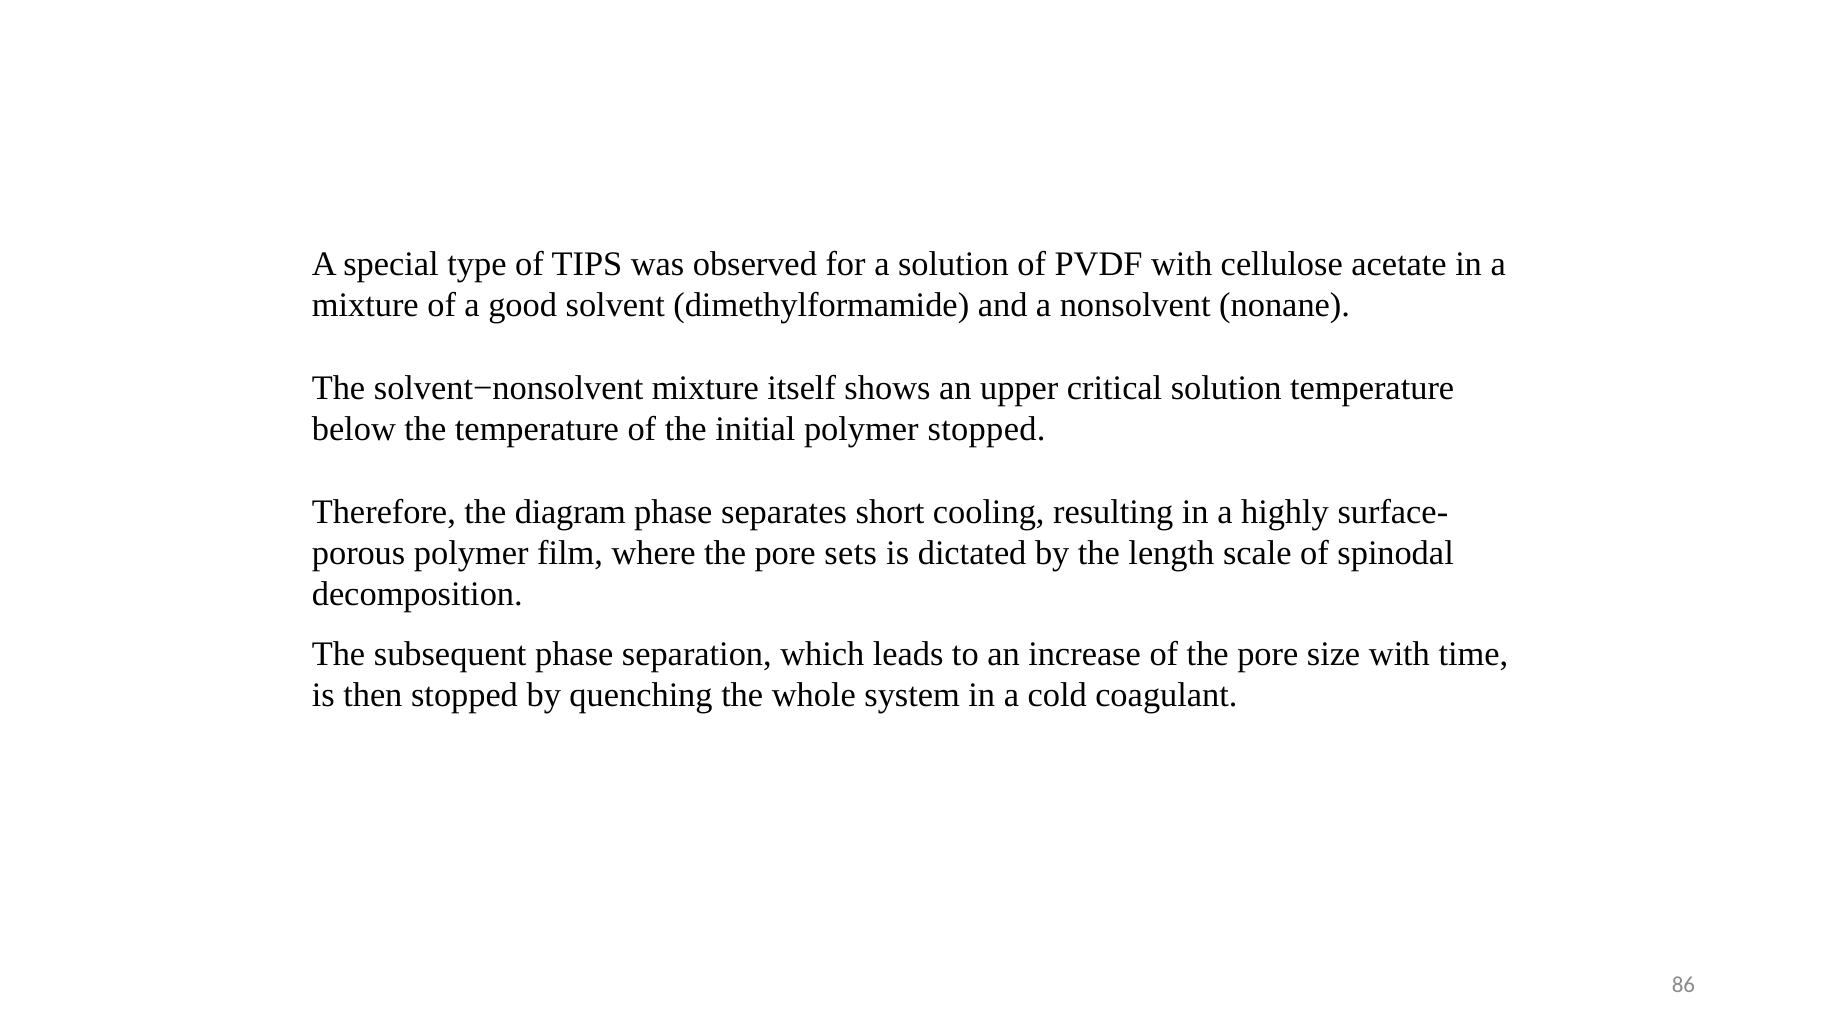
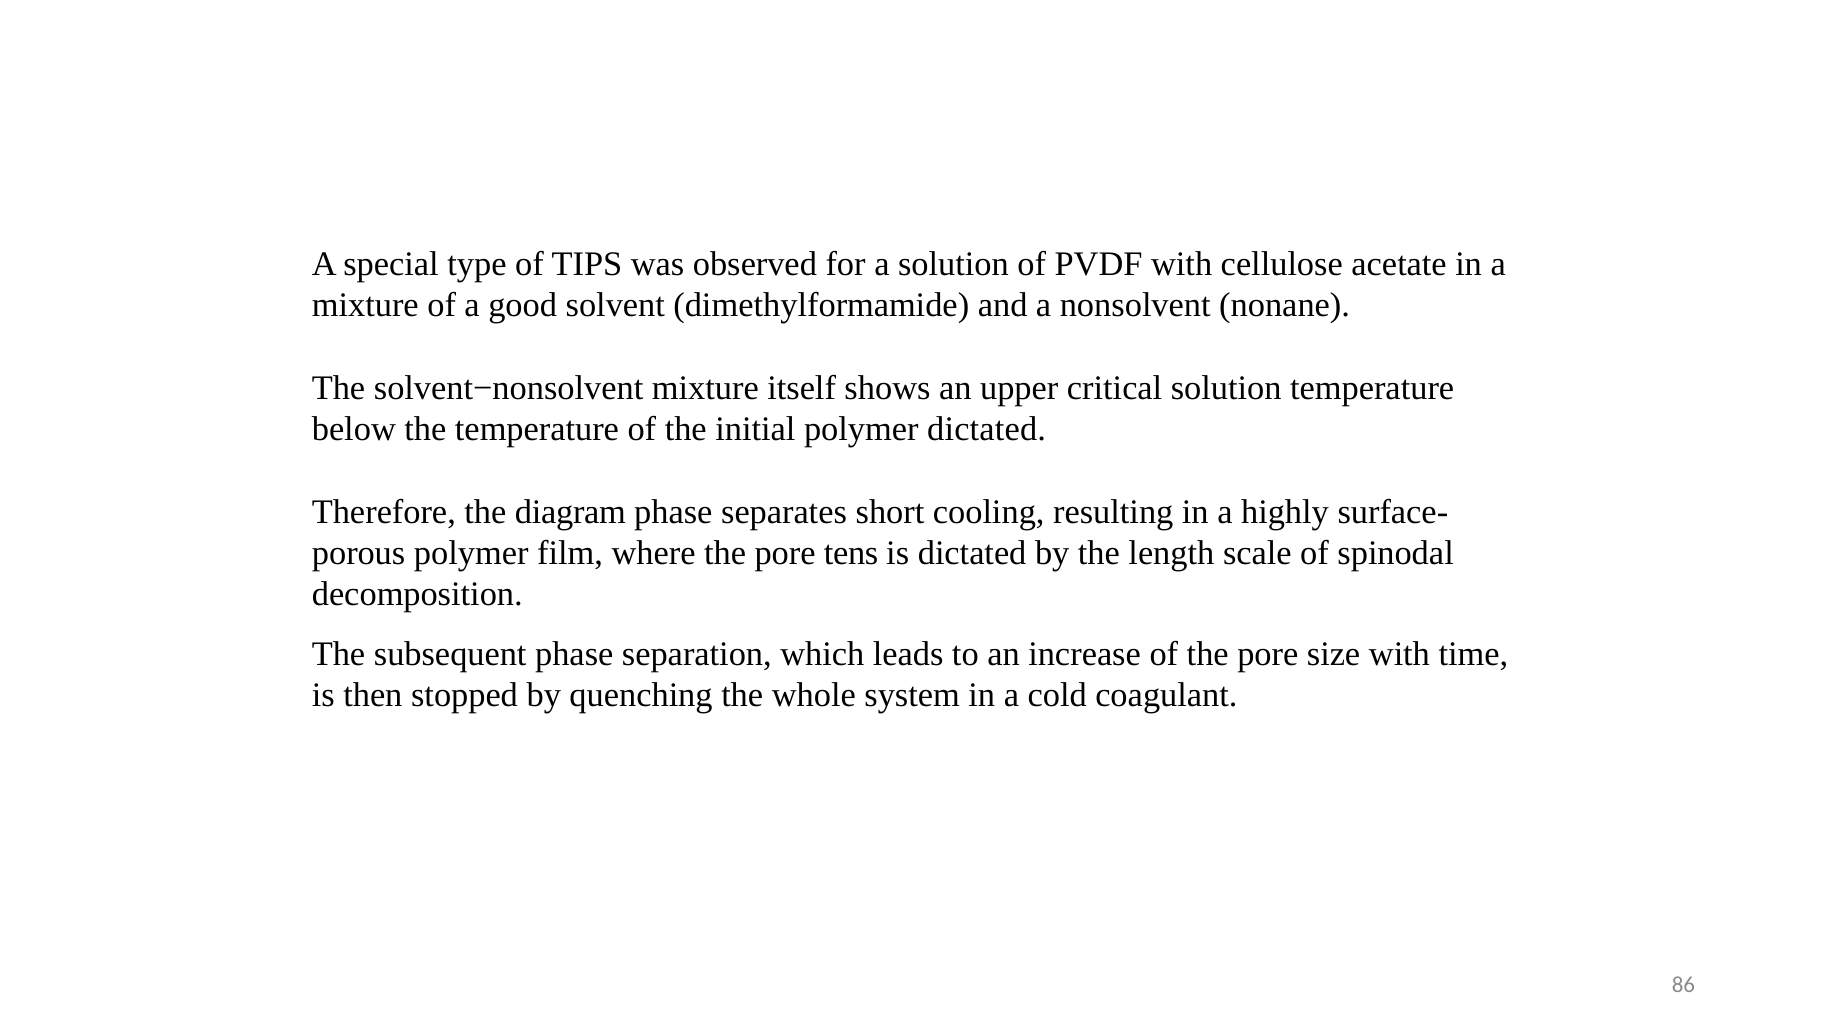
polymer stopped: stopped -> dictated
sets: sets -> tens
